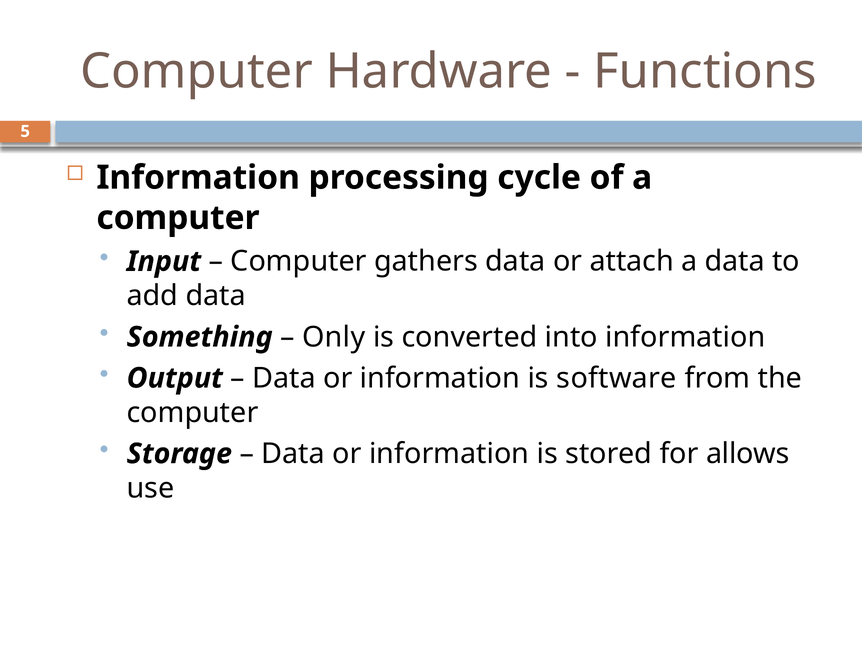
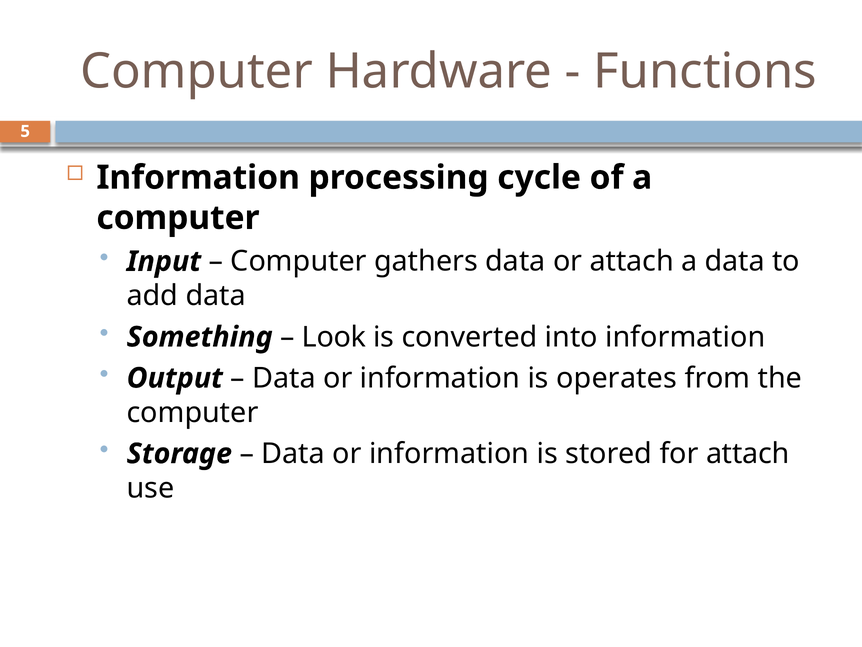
Only: Only -> Look
software: software -> operates
for allows: allows -> attach
